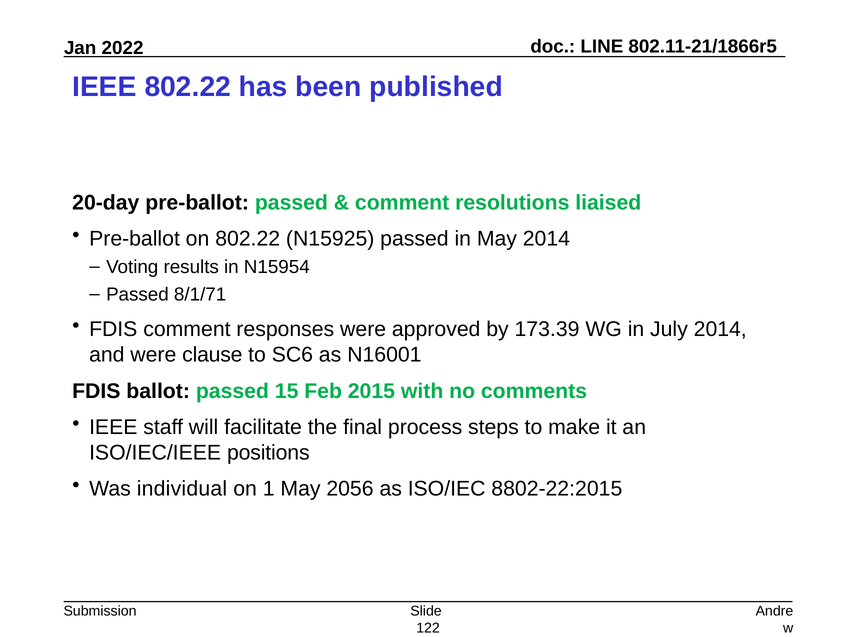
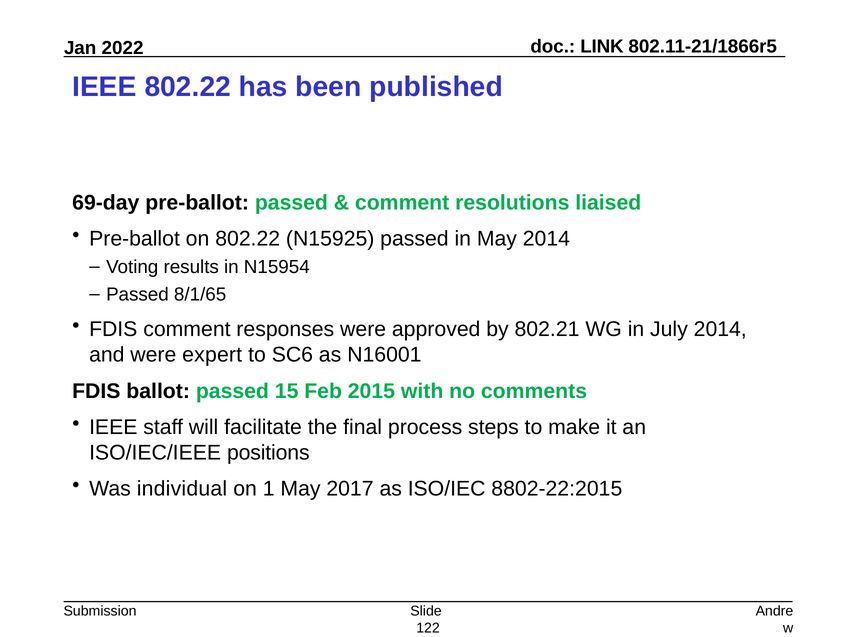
LINE: LINE -> LINK
20-day: 20-day -> 69-day
8/1/71: 8/1/71 -> 8/1/65
173.39: 173.39 -> 802.21
clause: clause -> expert
2056: 2056 -> 2017
